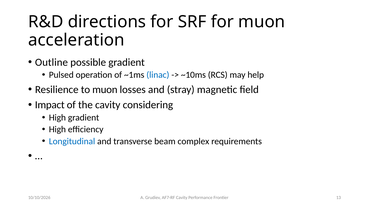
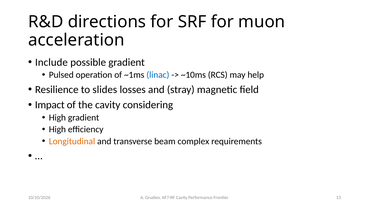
Outline: Outline -> Include
to muon: muon -> slides
Longitudinal colour: blue -> orange
